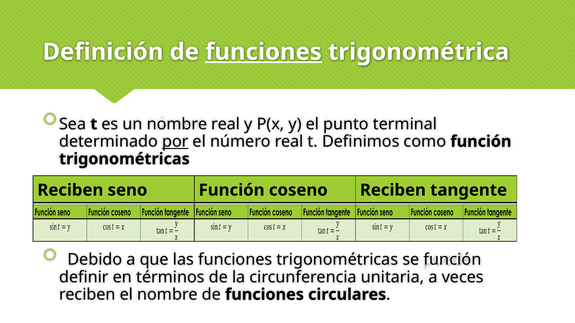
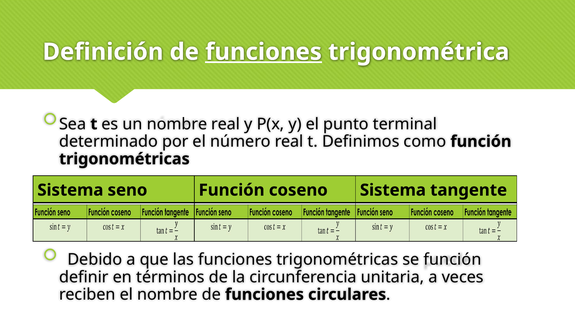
por underline: present -> none
Reciben at (70, 190): Reciben -> Sistema
Reciben at (393, 190): Reciben -> Sistema
